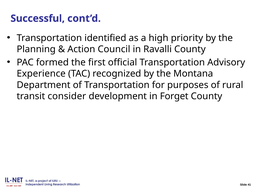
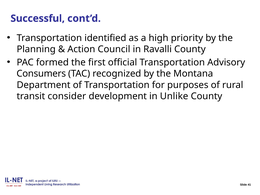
Experience: Experience -> Consumers
Forget: Forget -> Unlike
